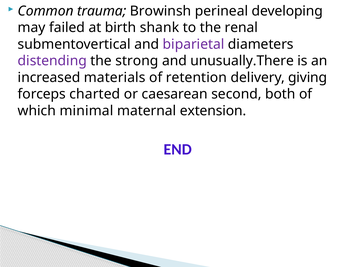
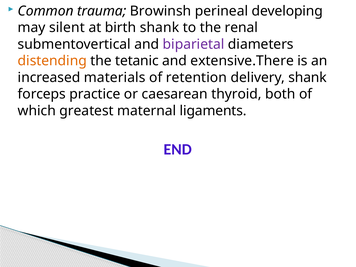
failed: failed -> silent
distending colour: purple -> orange
strong: strong -> tetanic
unusually.There: unusually.There -> extensive.There
delivery giving: giving -> shank
charted: charted -> practice
second: second -> thyroid
minimal: minimal -> greatest
extension: extension -> ligaments
